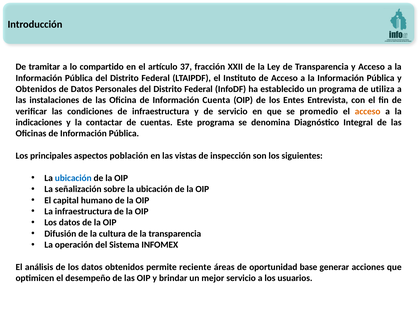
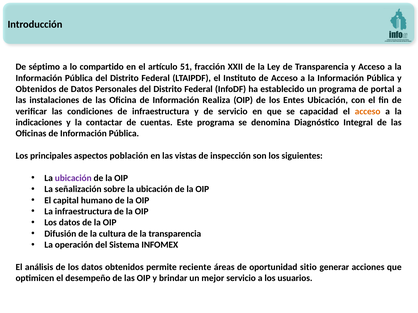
tramitar: tramitar -> séptimo
37: 37 -> 51
utiliza: utiliza -> portal
Cuenta: Cuenta -> Realiza
Entes Entrevista: Entrevista -> Ubicación
promedio: promedio -> capacidad
ubicación at (73, 178) colour: blue -> purple
base: base -> sitio
